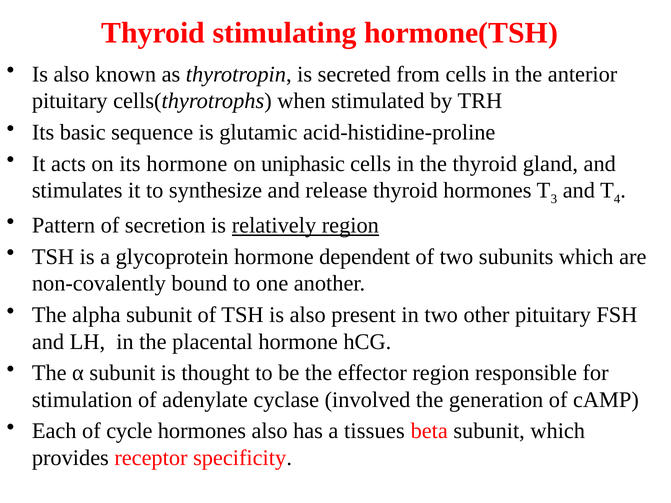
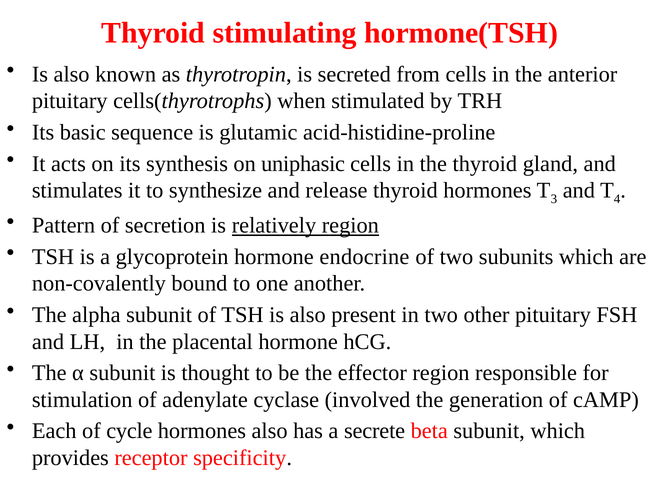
its hormone: hormone -> synthesis
dependent: dependent -> endocrine
tissues: tissues -> secrete
